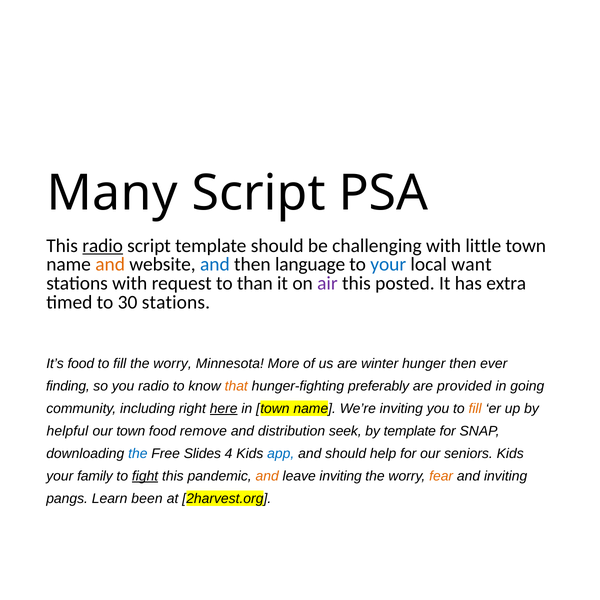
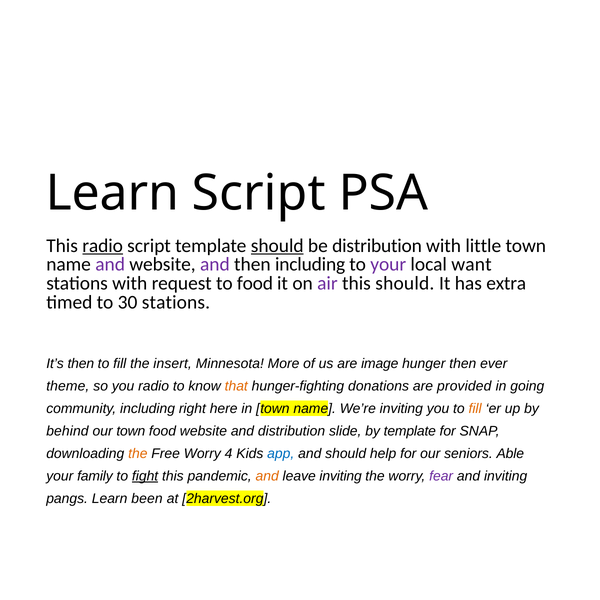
Many at (112, 193): Many -> Learn
should at (277, 246) underline: none -> present
be challenging: challenging -> distribution
and at (110, 265) colour: orange -> purple
and at (215, 265) colour: blue -> purple
then language: language -> including
your at (388, 265) colour: blue -> purple
to than: than -> food
this posted: posted -> should
It’s food: food -> then
fill the worry: worry -> insert
winter: winter -> image
finding: finding -> theme
preferably: preferably -> donations
here underline: present -> none
helpful: helpful -> behind
food remove: remove -> website
seek: seek -> slide
the at (138, 454) colour: blue -> orange
Free Slides: Slides -> Worry
seniors Kids: Kids -> Able
fear colour: orange -> purple
